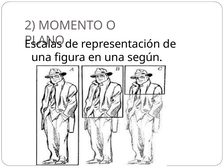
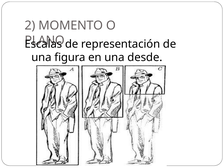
según: según -> desde
